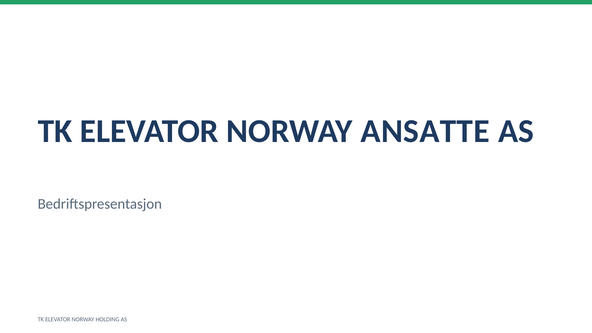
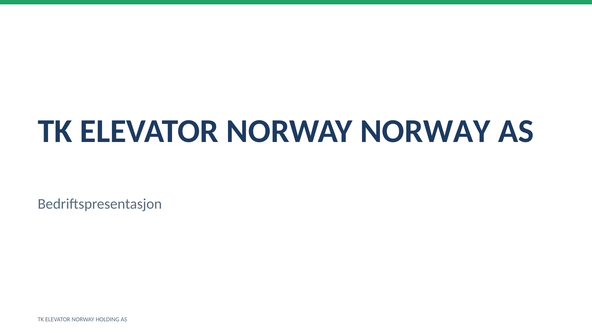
NORWAY ANSATTE: ANSATTE -> NORWAY
